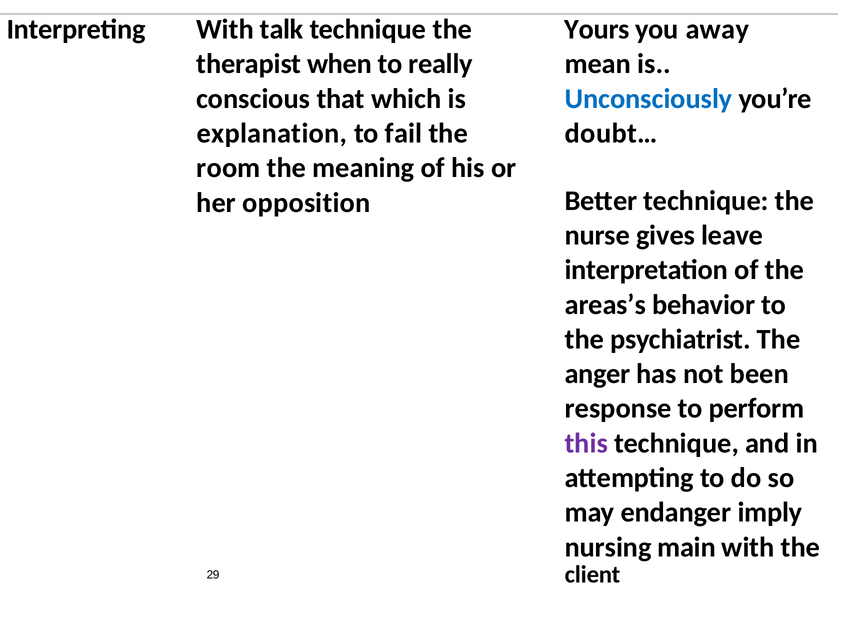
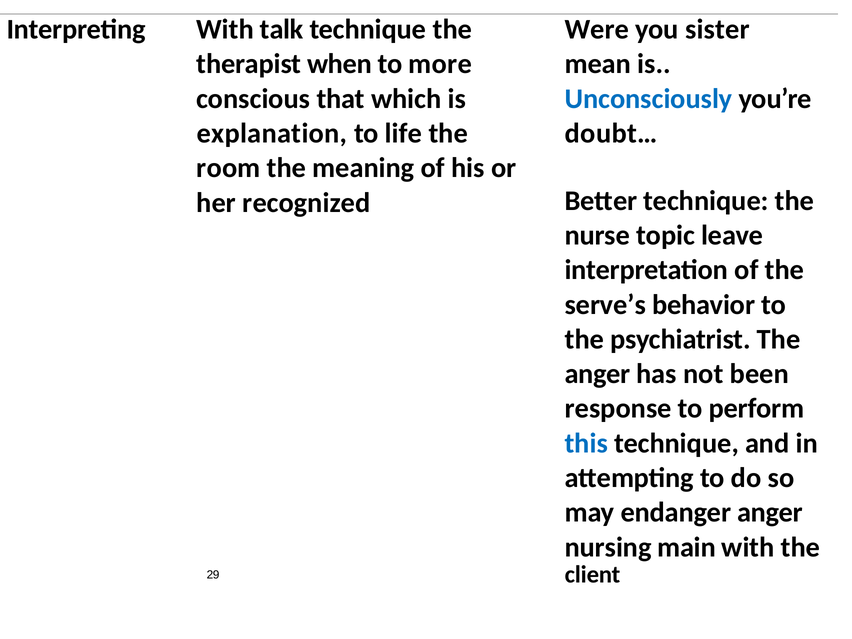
Yours: Yours -> Were
away: away -> sister
really: really -> more
fail: fail -> life
opposition: opposition -> recognized
gives: gives -> topic
areas’s: areas’s -> serve’s
this colour: purple -> blue
endanger imply: imply -> anger
